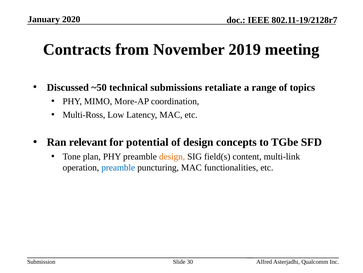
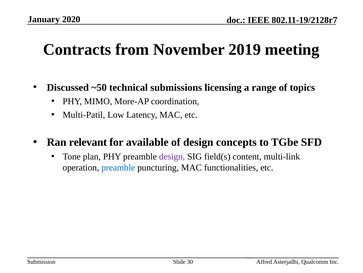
retaliate: retaliate -> licensing
Multi-Ross: Multi-Ross -> Multi-Patil
potential: potential -> available
design at (172, 156) colour: orange -> purple
